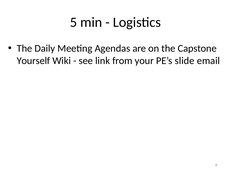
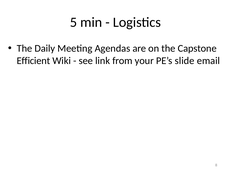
Yourself: Yourself -> Efficient
